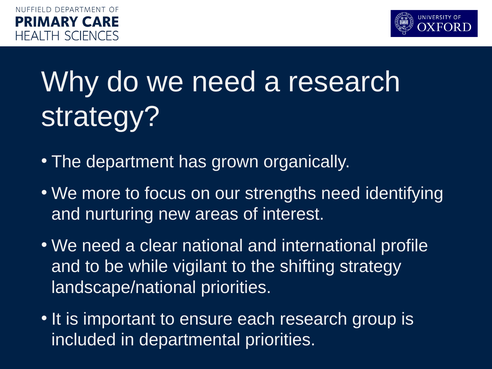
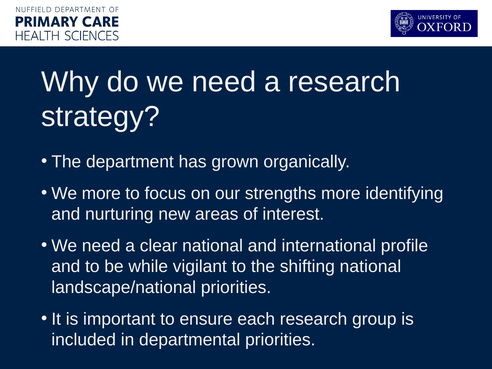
strengths need: need -> more
shifting strategy: strategy -> national
